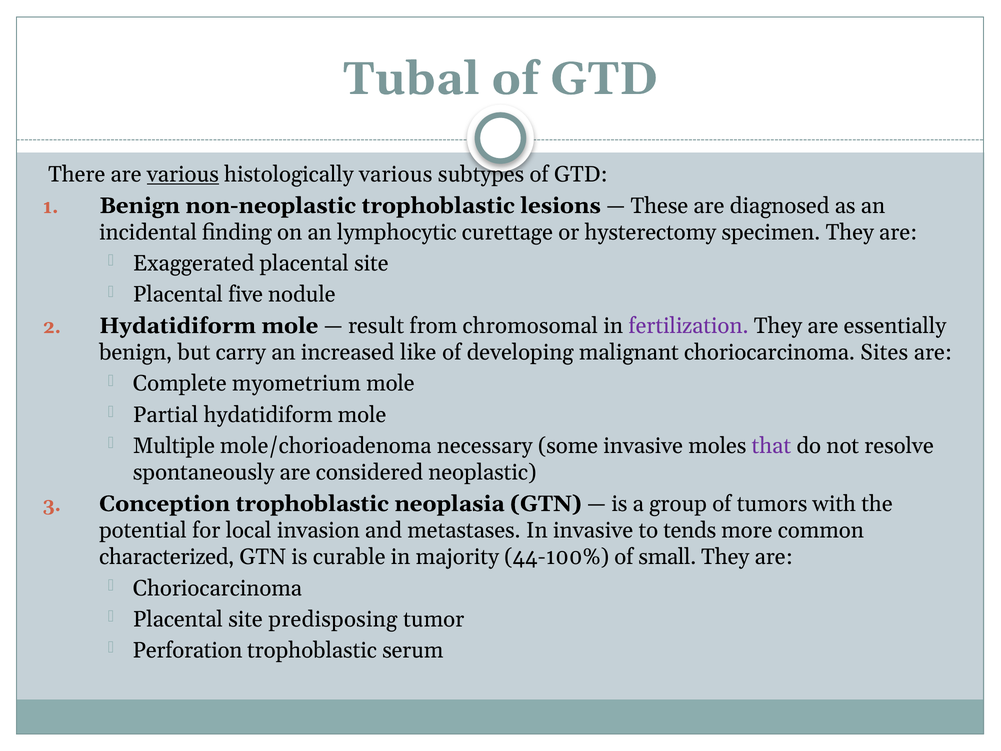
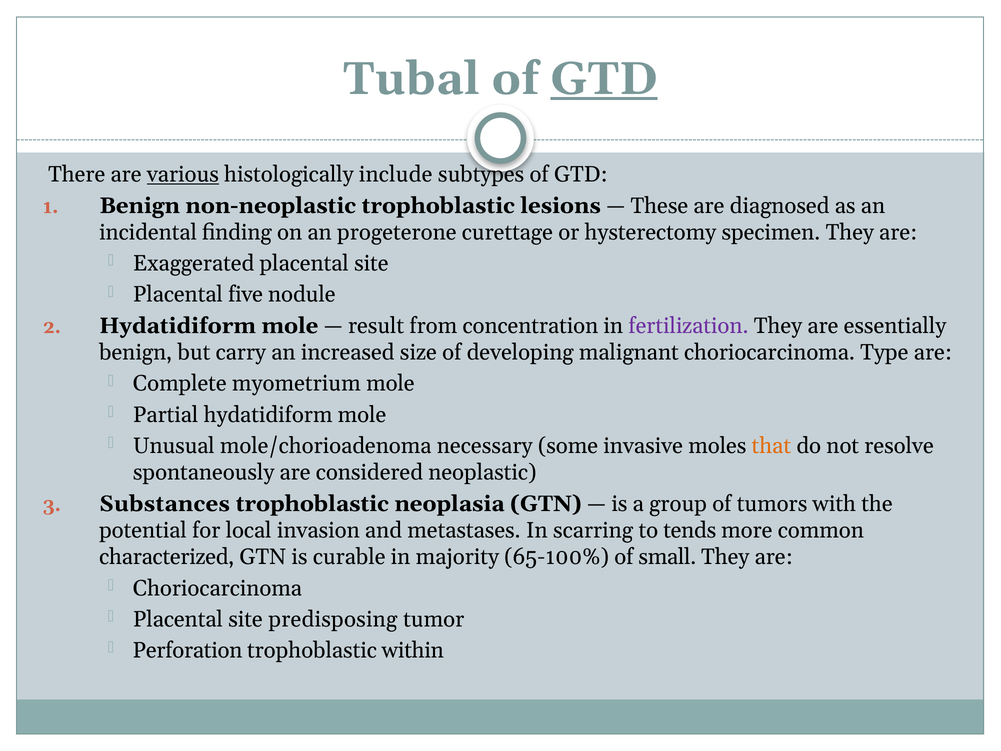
GTD at (604, 79) underline: none -> present
histologically various: various -> include
lymphocytic: lymphocytic -> progeterone
chromosomal: chromosomal -> concentration
like: like -> size
Sites: Sites -> Type
Multiple: Multiple -> Unusual
that colour: purple -> orange
Conception: Conception -> Substances
In invasive: invasive -> scarring
44-100%: 44-100% -> 65-100%
serum: serum -> within
